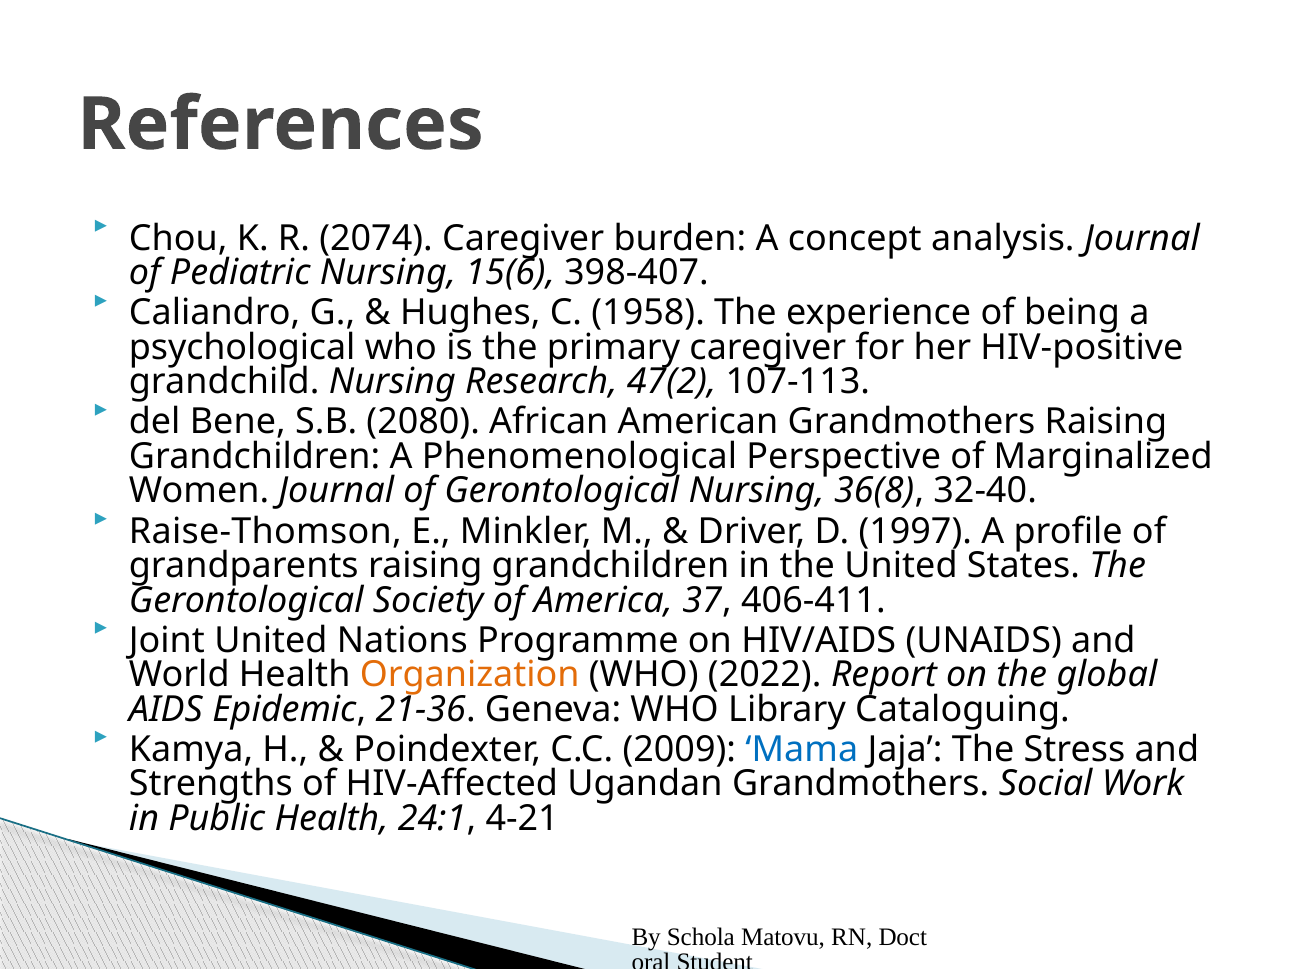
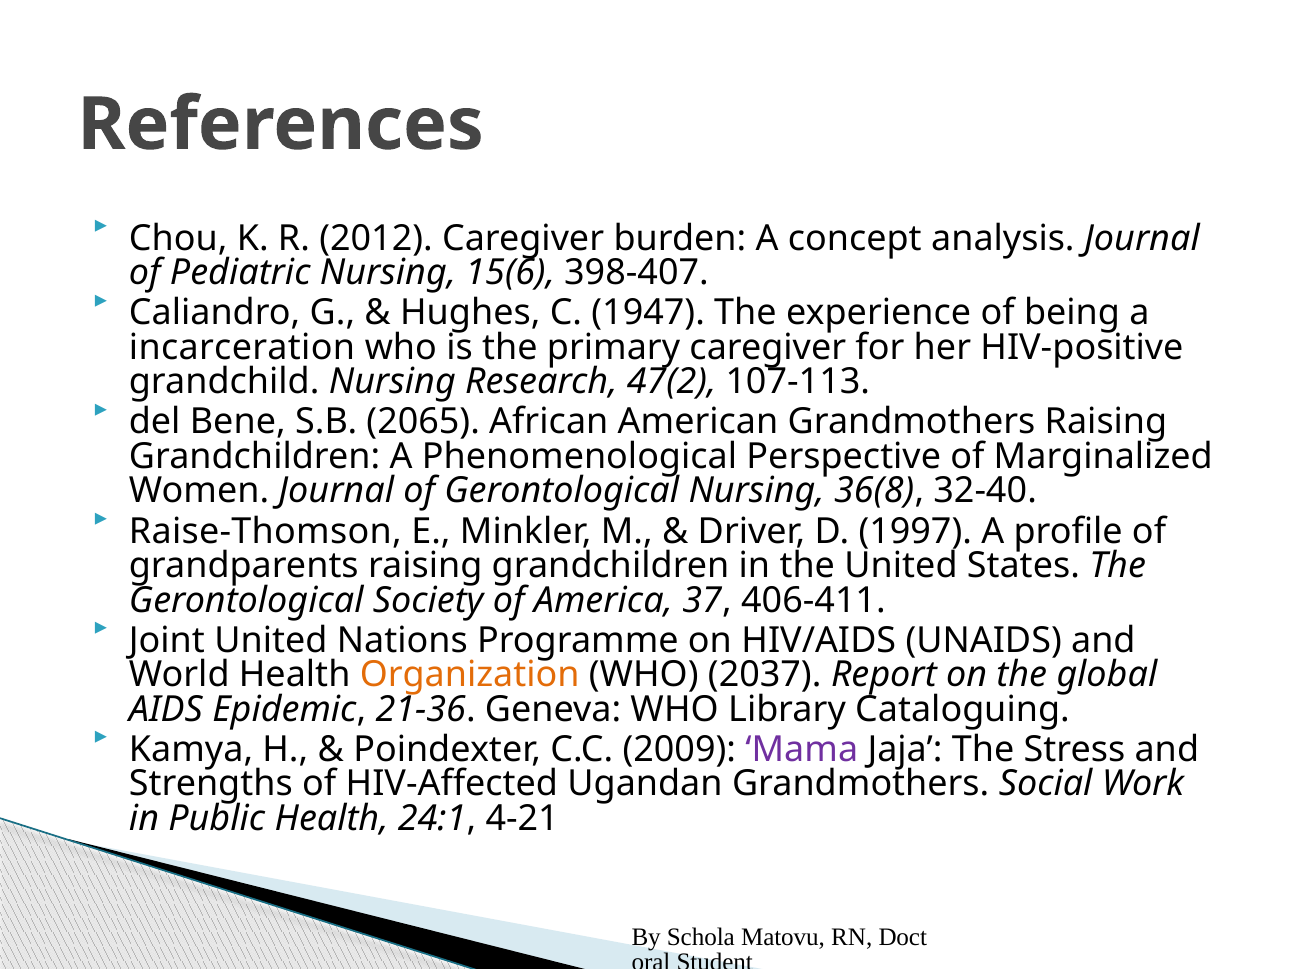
2074: 2074 -> 2012
1958: 1958 -> 1947
psychological: psychological -> incarceration
2080: 2080 -> 2065
2022: 2022 -> 2037
Mama colour: blue -> purple
